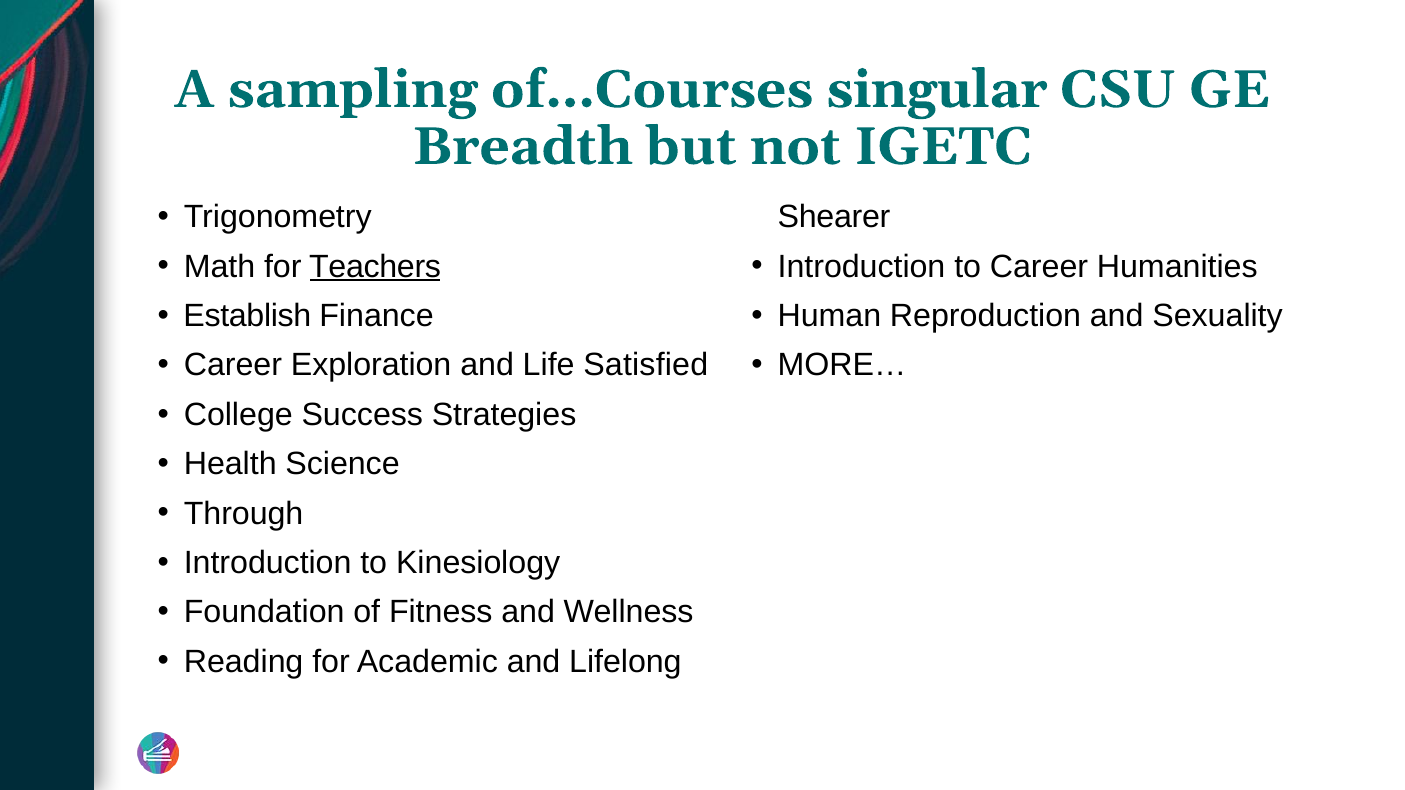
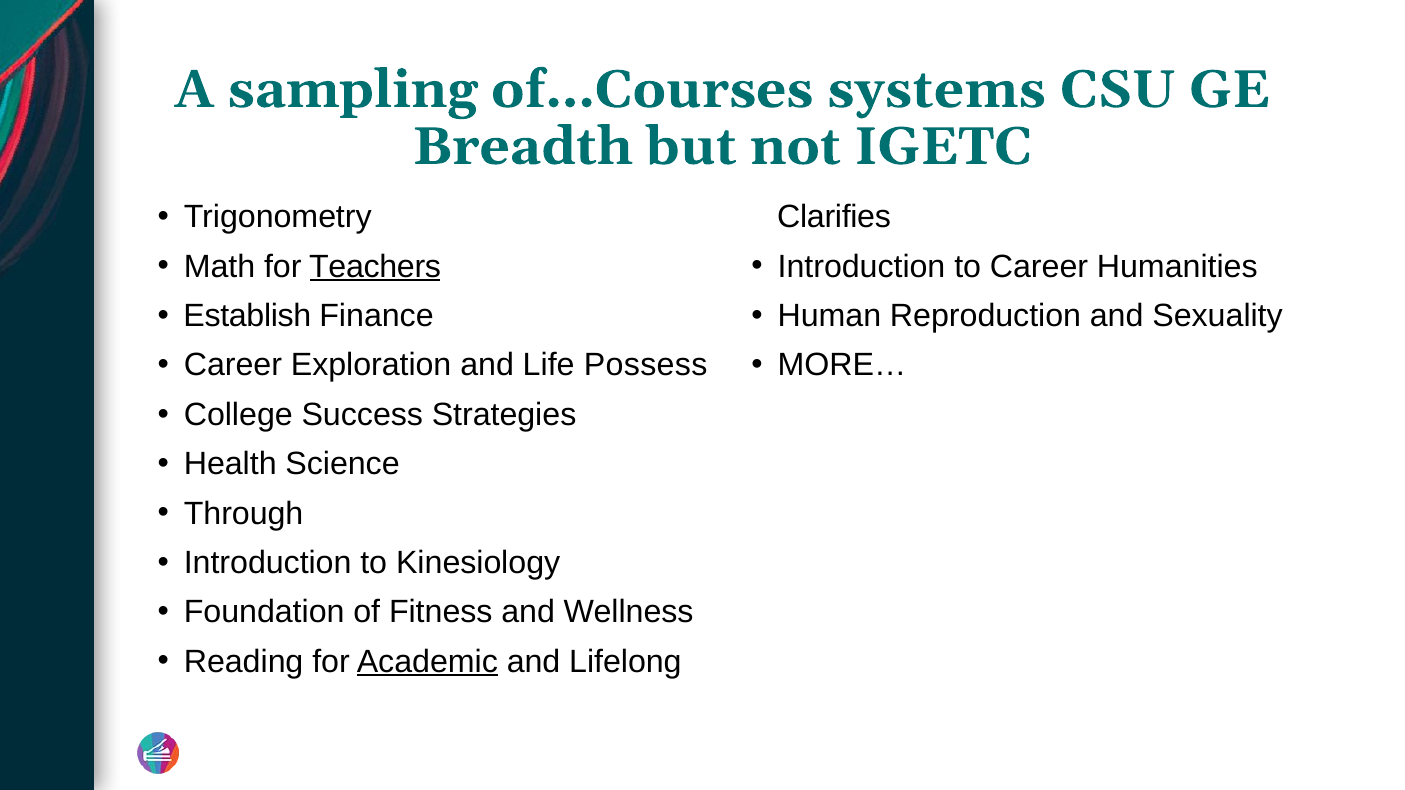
singular: singular -> systems
Shearer: Shearer -> Clarifies
Satisfied: Satisfied -> Possess
Academic underline: none -> present
